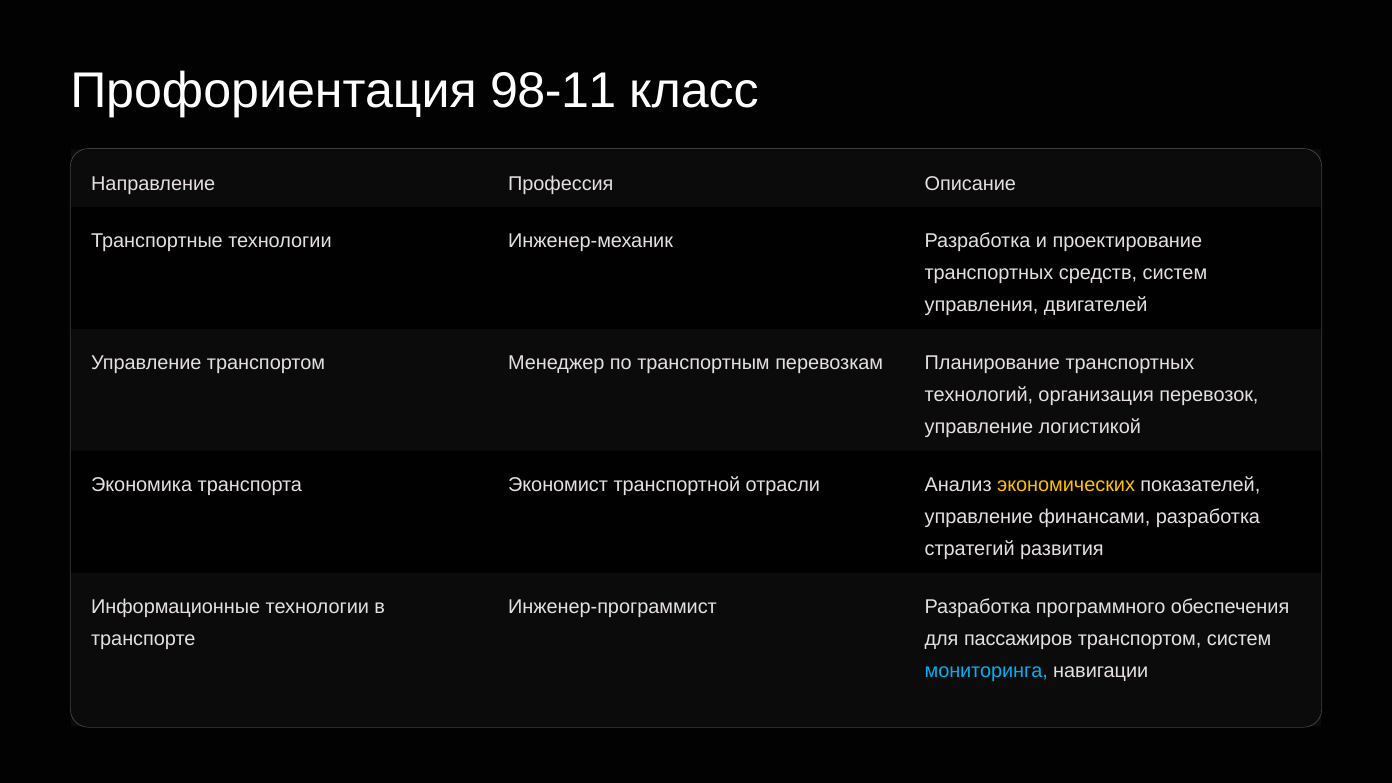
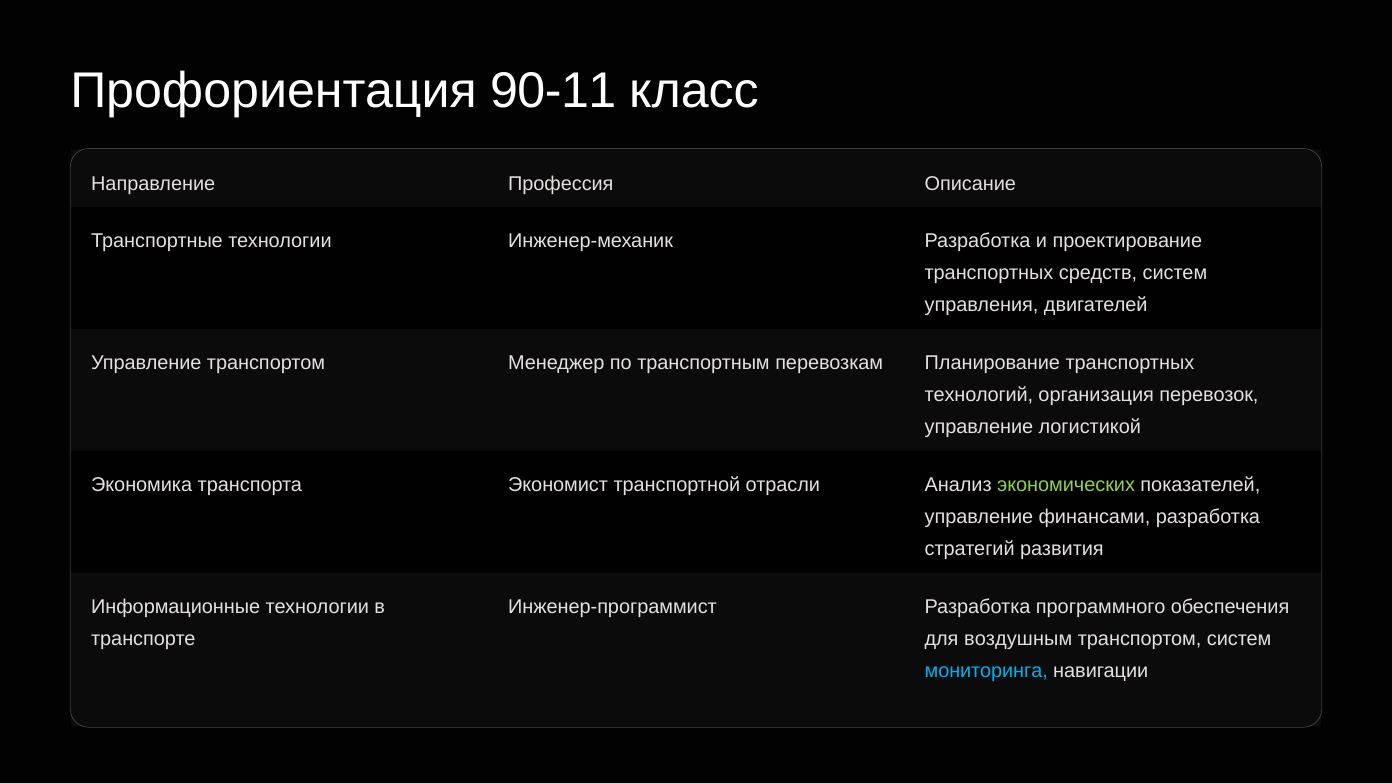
98-11: 98-11 -> 90-11
экономических colour: yellow -> light green
пассажиров: пассажиров -> воздушным
